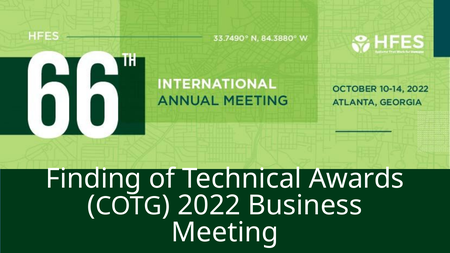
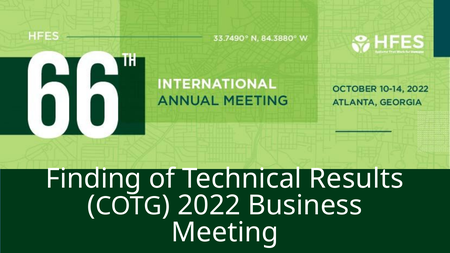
Awards: Awards -> Results
